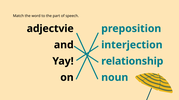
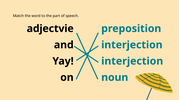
relationship at (132, 62): relationship -> interjection
